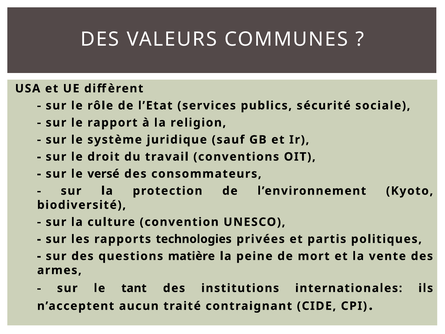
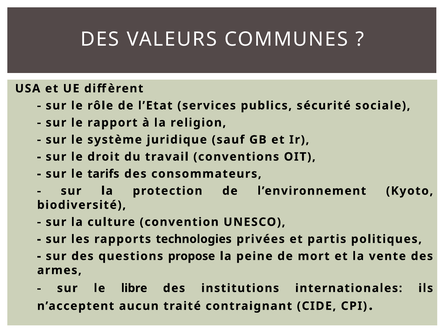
versé: versé -> tarifs
matière: matière -> propose
tant: tant -> libre
